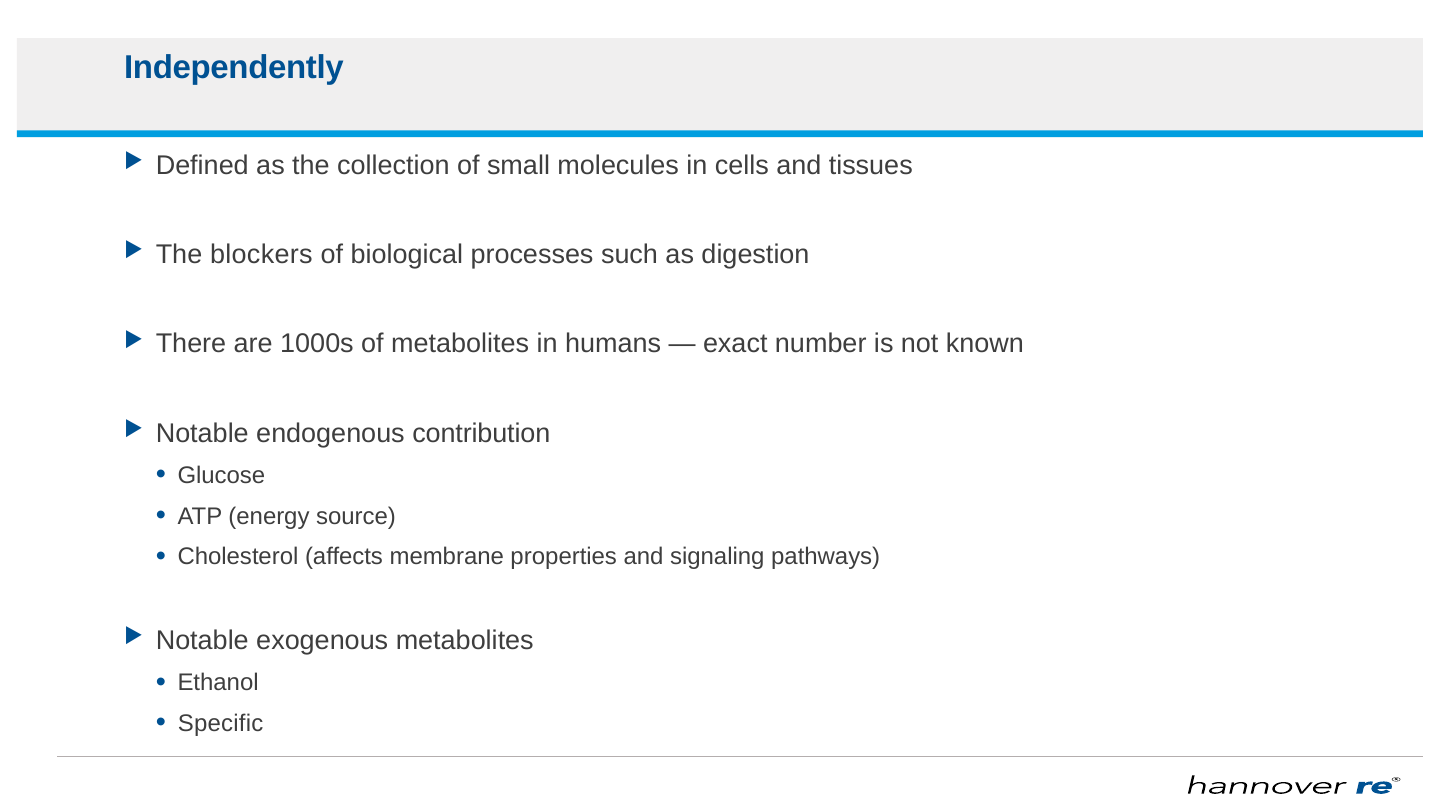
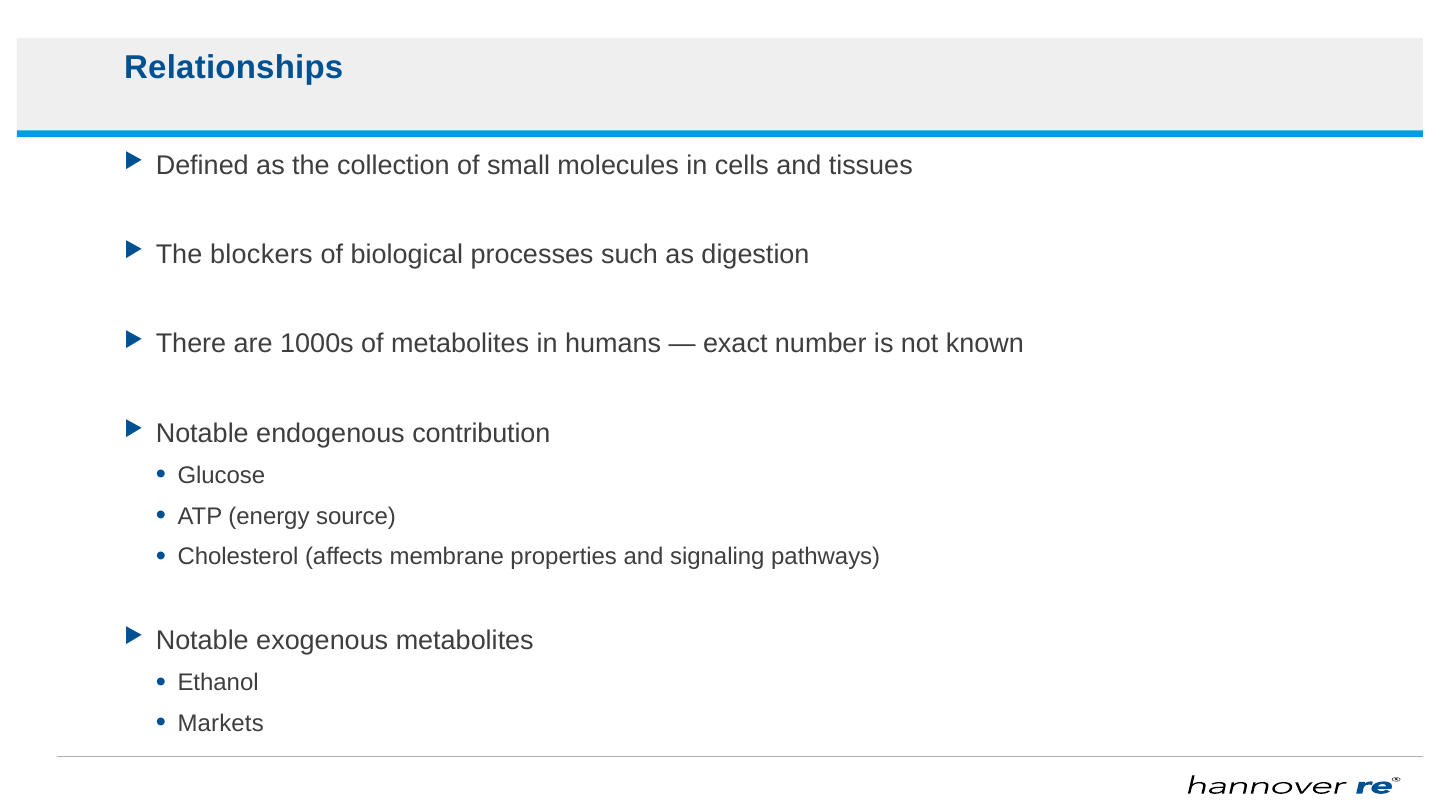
Independently: Independently -> Relationships
Specific: Specific -> Markets
